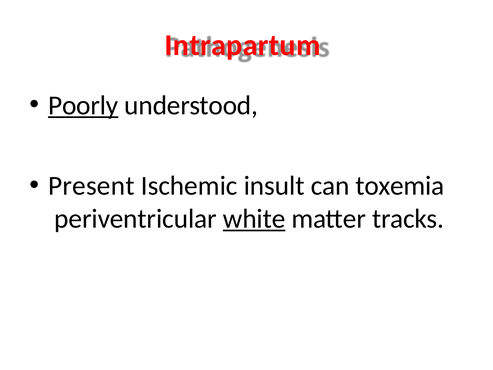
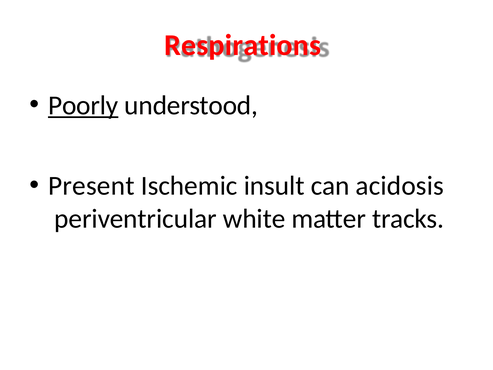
Intrapartum: Intrapartum -> Respirations
toxemia: toxemia -> acidosis
white underline: present -> none
